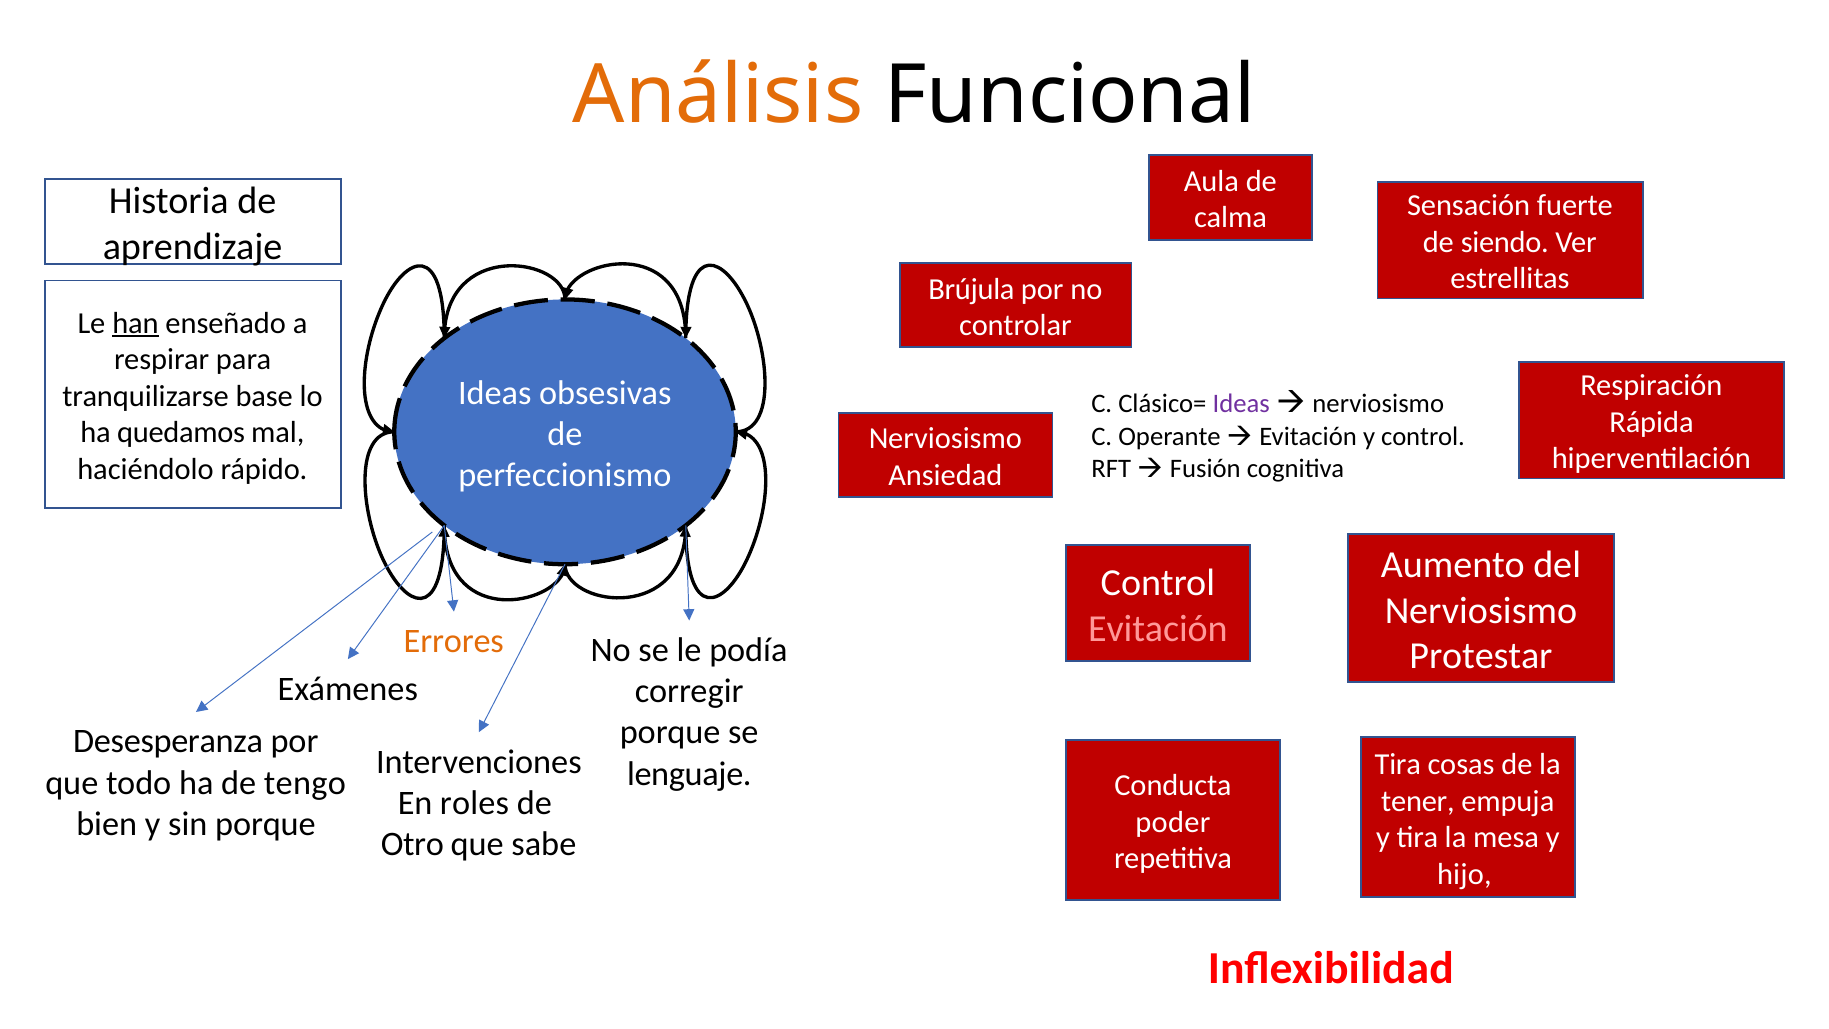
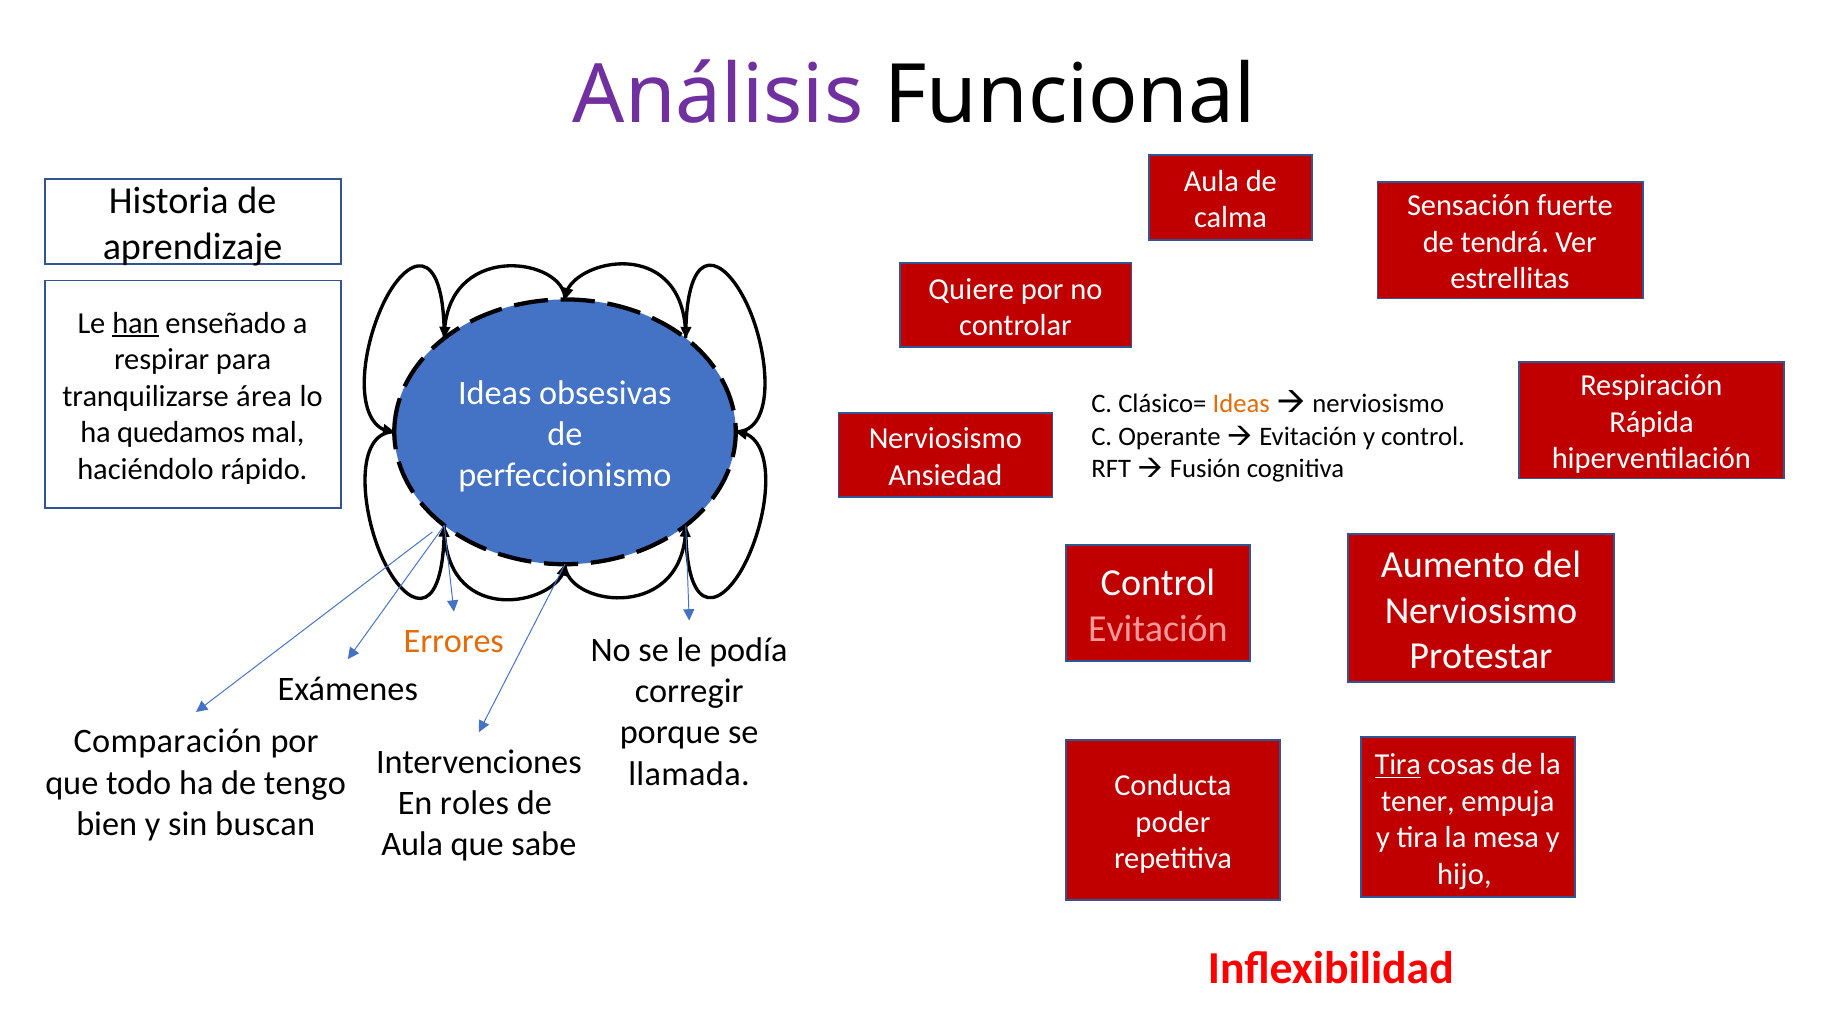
Análisis colour: orange -> purple
siendo: siendo -> tendrá
Brújula: Brújula -> Quiere
base: base -> área
Ideas at (1241, 404) colour: purple -> orange
Desesperanza: Desesperanza -> Comparación
Tira at (1398, 764) underline: none -> present
lenguaje: lenguaje -> llamada
sin porque: porque -> buscan
Otro at (412, 844): Otro -> Aula
